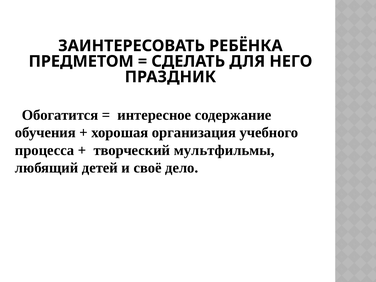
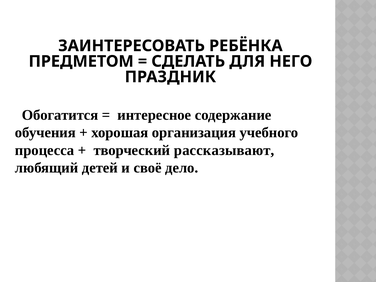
мультфильмы: мультфильмы -> рассказывают
